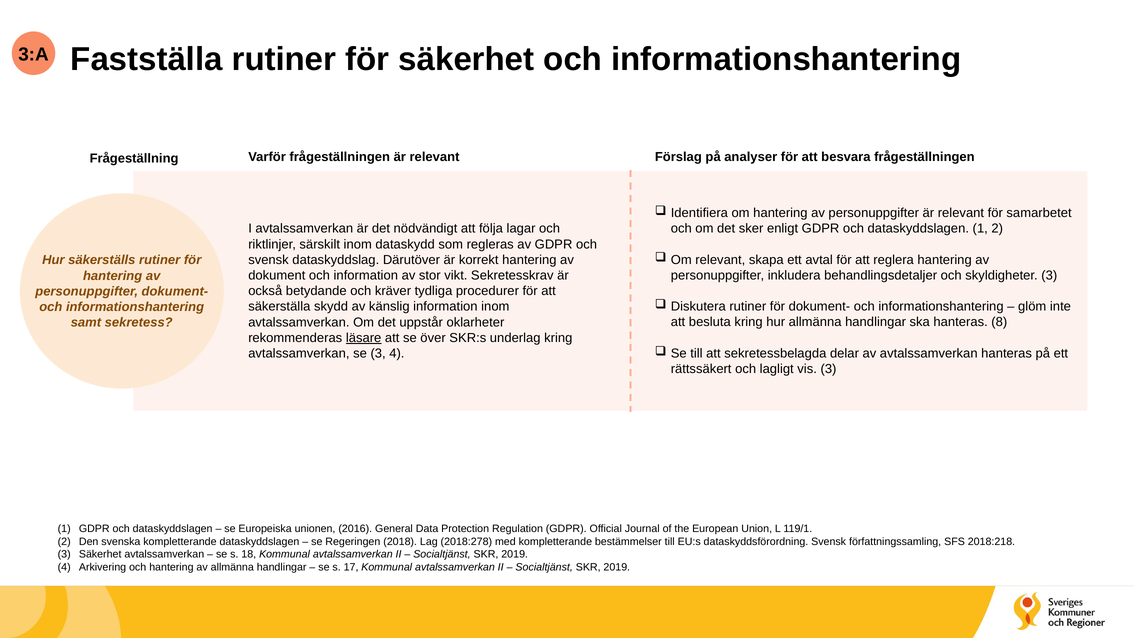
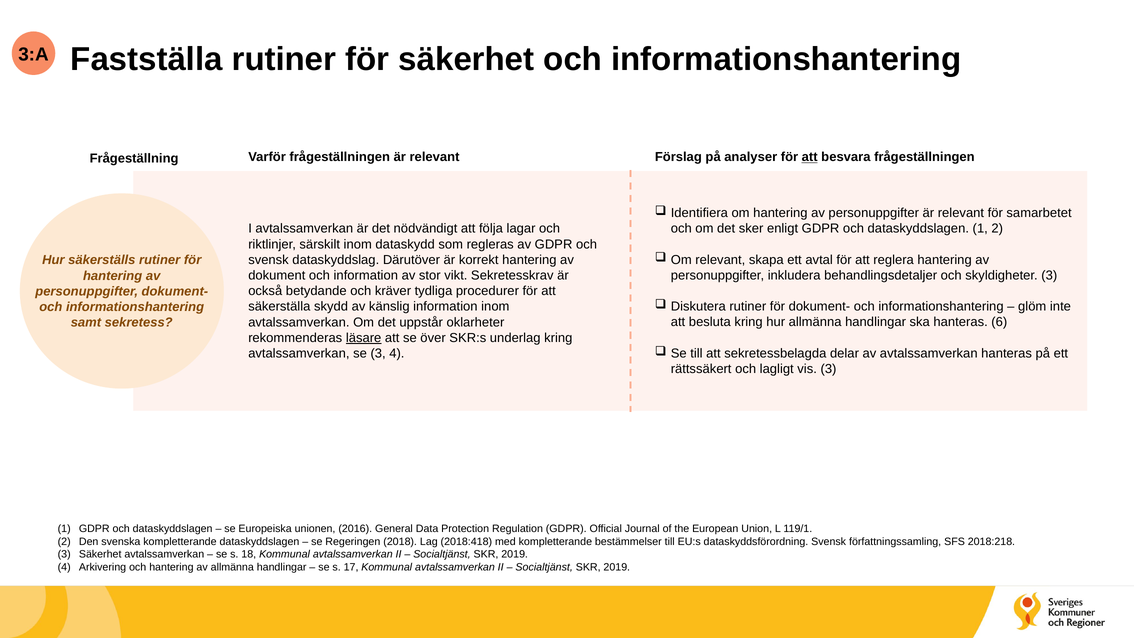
att at (810, 157) underline: none -> present
8: 8 -> 6
2018:278: 2018:278 -> 2018:418
